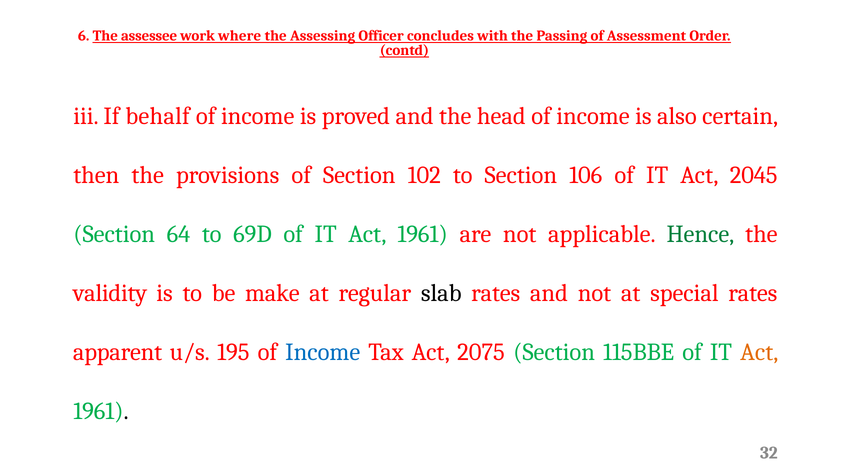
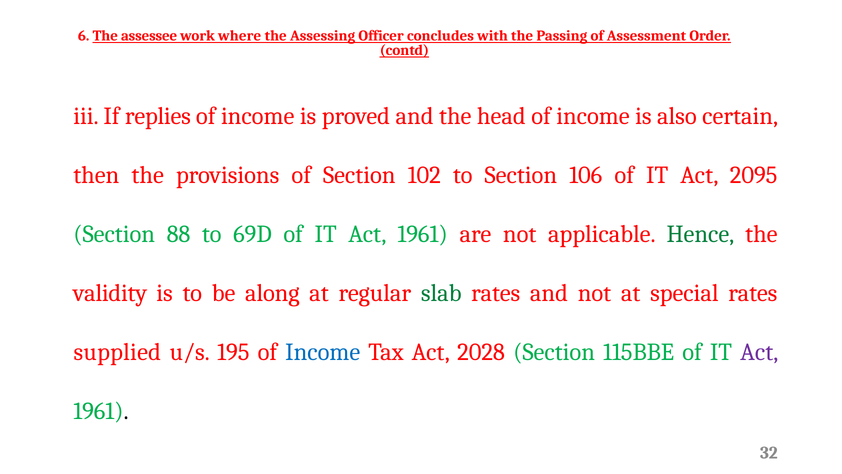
behalf: behalf -> replies
2045: 2045 -> 2095
64: 64 -> 88
make: make -> along
slab colour: black -> green
apparent: apparent -> supplied
2075: 2075 -> 2028
Act at (759, 352) colour: orange -> purple
